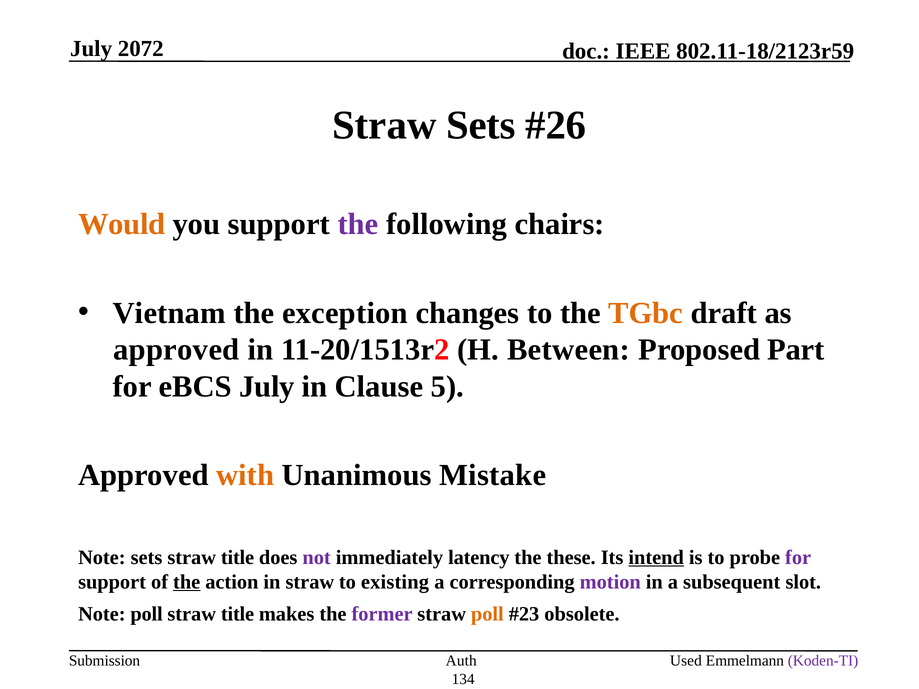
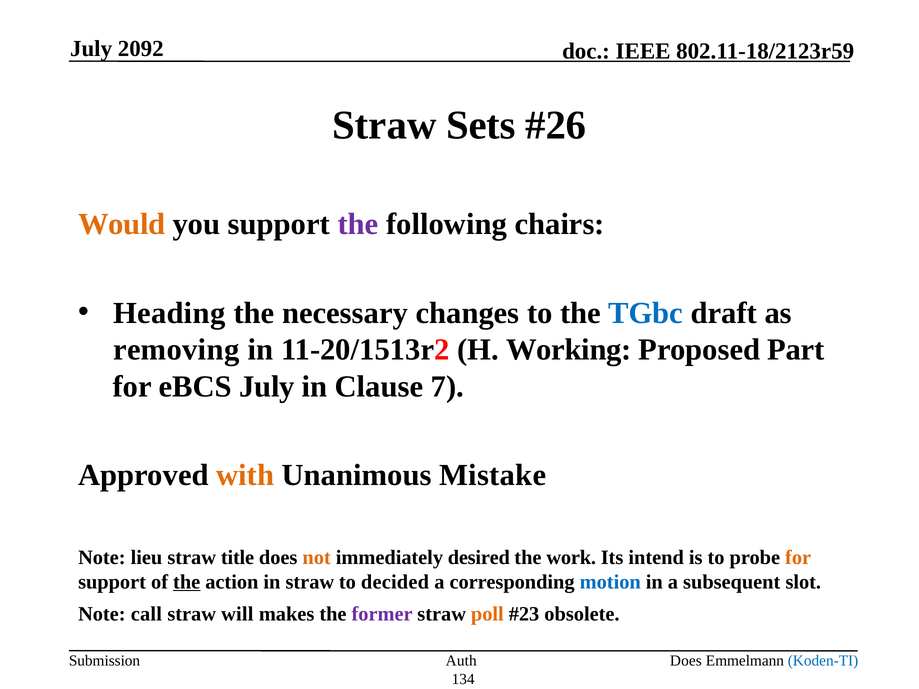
2072: 2072 -> 2092
Vietnam: Vietnam -> Heading
exception: exception -> necessary
TGbc colour: orange -> blue
approved at (176, 350): approved -> removing
Between: Between -> Working
5: 5 -> 7
Note sets: sets -> lieu
not colour: purple -> orange
latency: latency -> desired
these: these -> work
intend underline: present -> none
for at (798, 558) colour: purple -> orange
existing: existing -> decided
motion colour: purple -> blue
Note poll: poll -> call
title at (238, 614): title -> will
Used at (686, 661): Used -> Does
Koden-TI colour: purple -> blue
